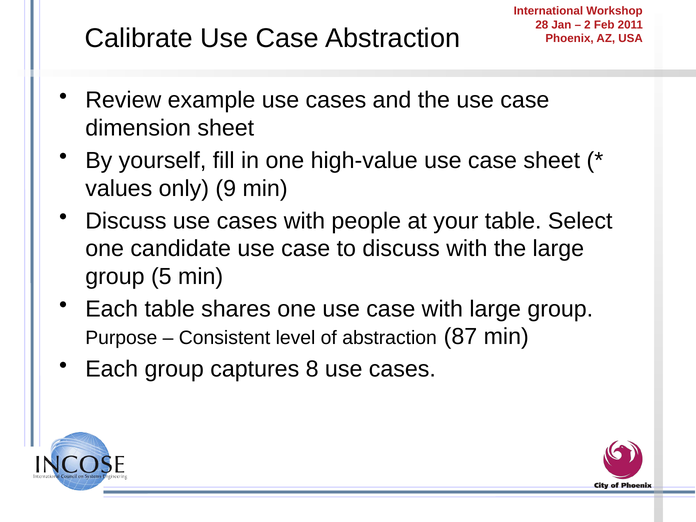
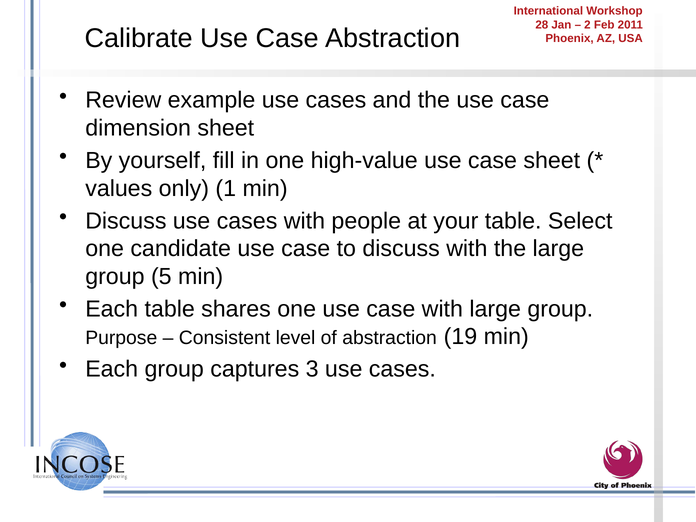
9: 9 -> 1
87: 87 -> 19
8: 8 -> 3
